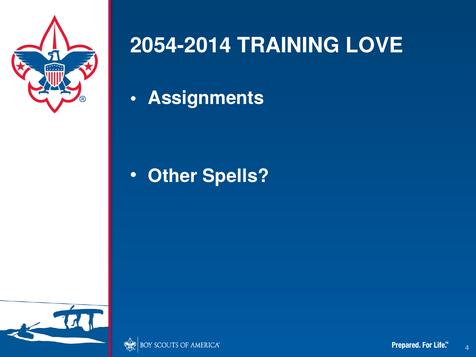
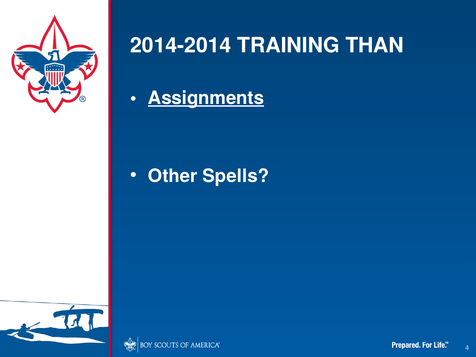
2054-2014: 2054-2014 -> 2014-2014
LOVE: LOVE -> THAN
Assignments underline: none -> present
